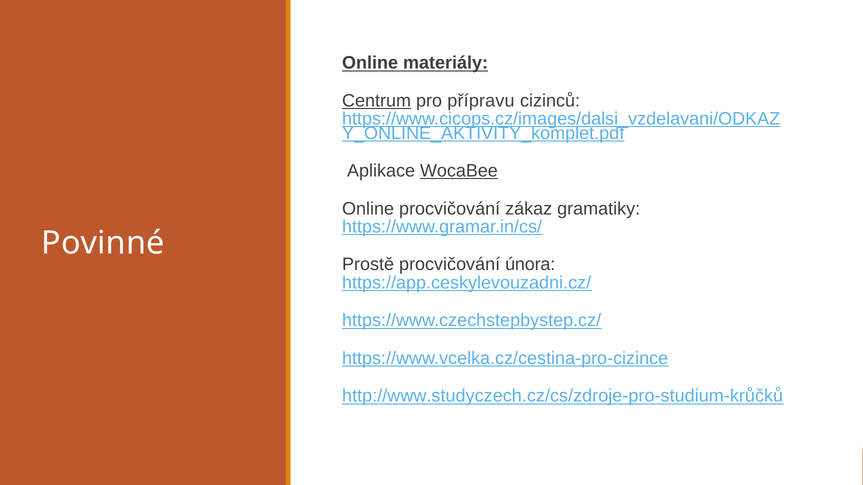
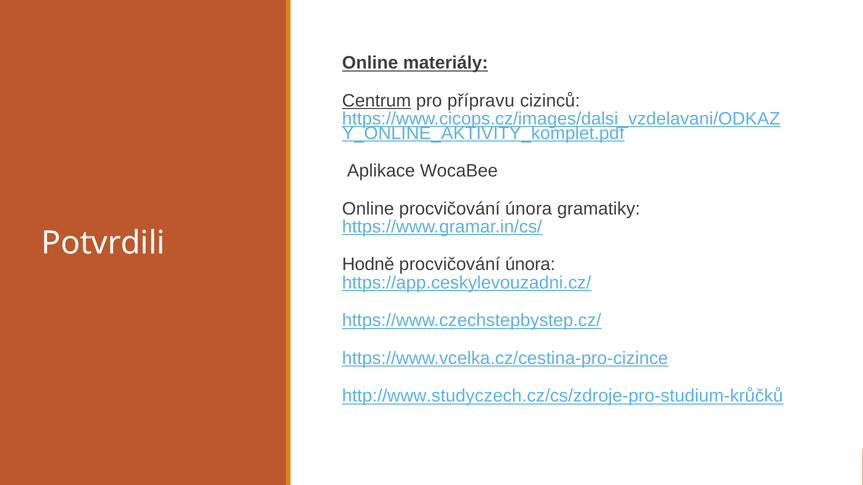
WocaBee underline: present -> none
Online procvičování zákaz: zákaz -> února
Povinné: Povinné -> Potvrdili
Prostě: Prostě -> Hodně
